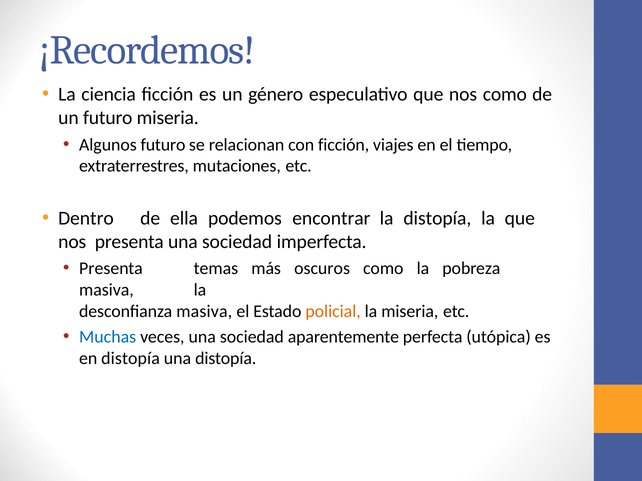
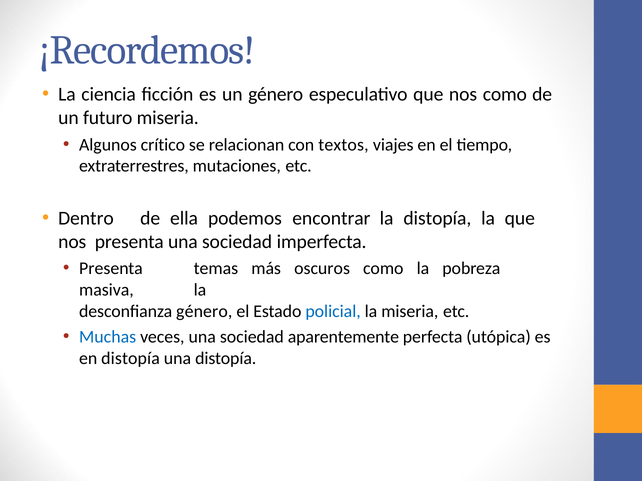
Algunos futuro: futuro -> crítico
con ficción: ficción -> textos
desconfianza masiva: masiva -> género
policial colour: orange -> blue
